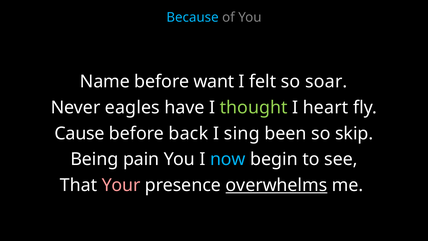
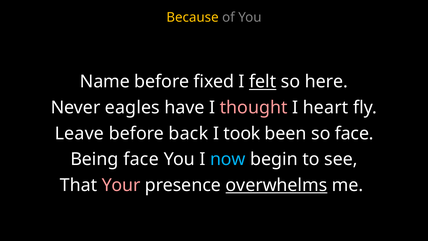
Because colour: light blue -> yellow
want: want -> fixed
felt underline: none -> present
soar: soar -> here
thought colour: light green -> pink
Cause: Cause -> Leave
sing: sing -> took
so skip: skip -> face
Being pain: pain -> face
